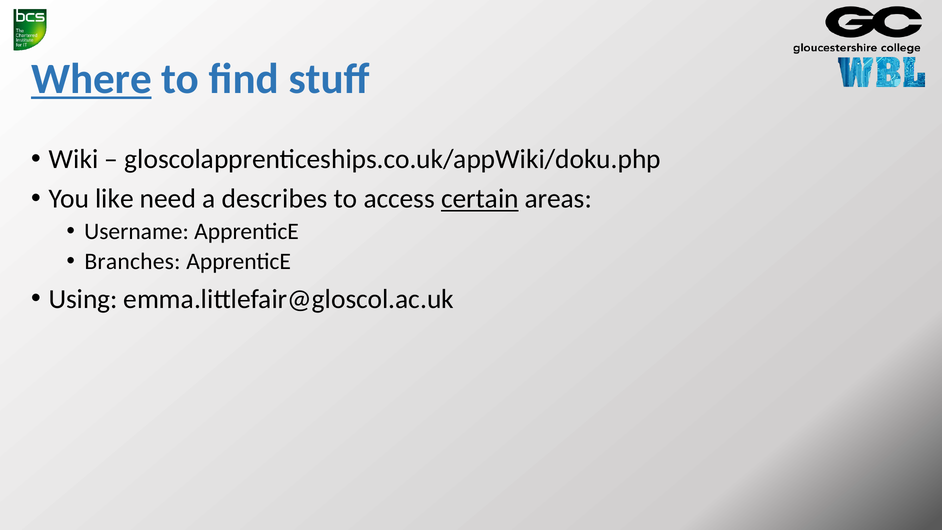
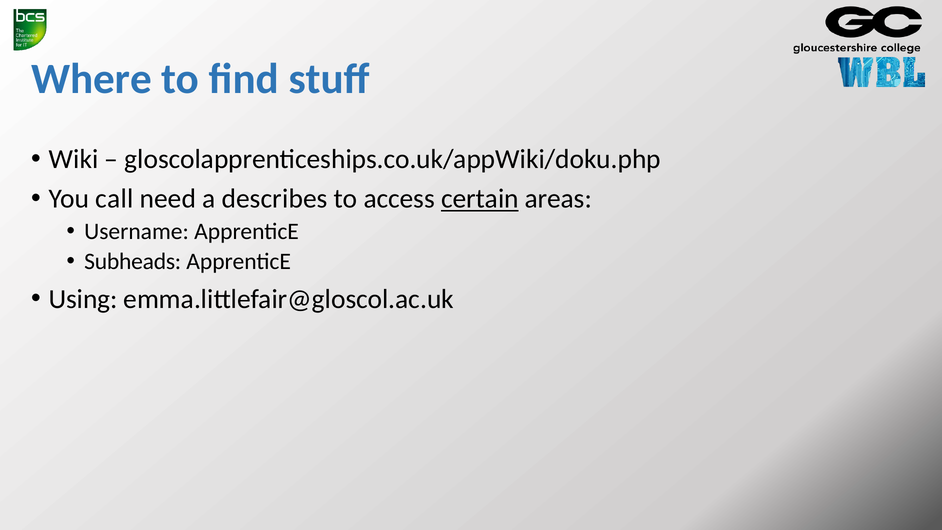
Where underline: present -> none
like: like -> call
Branches: Branches -> Subheads
